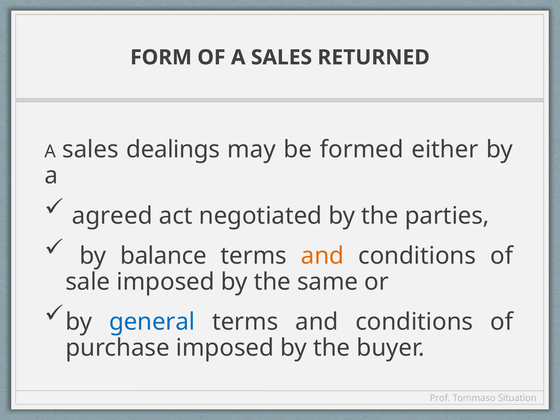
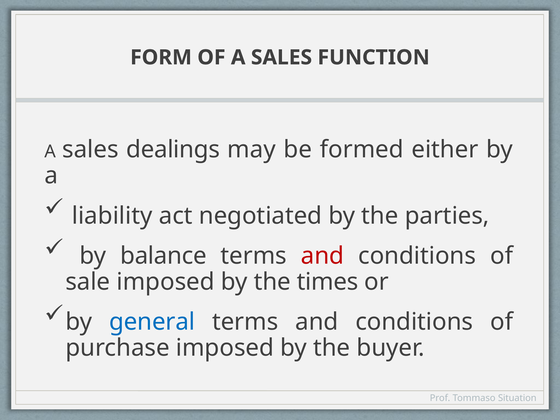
RETURNED: RETURNED -> FUNCTION
agreed: agreed -> liability
and at (322, 256) colour: orange -> red
same: same -> times
